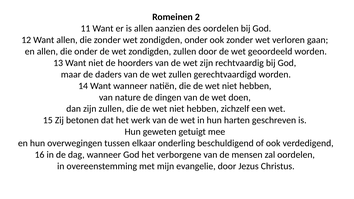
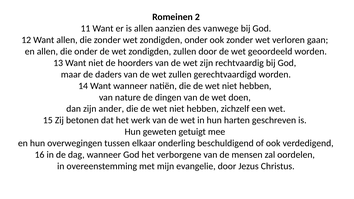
des oordelen: oordelen -> vanwege
zijn zullen: zullen -> ander
